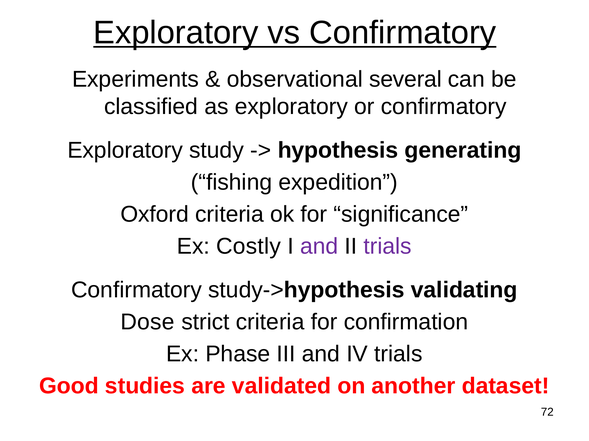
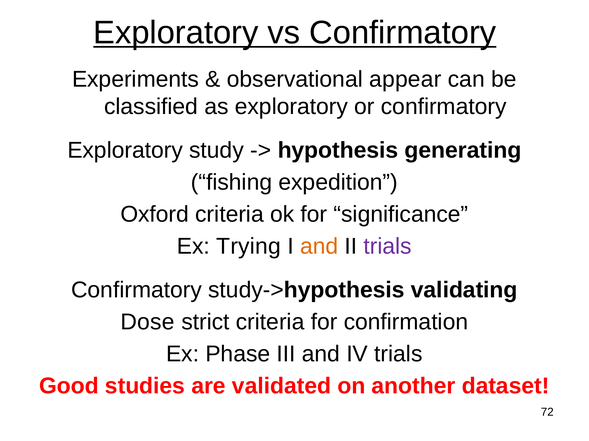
several: several -> appear
Costly: Costly -> Trying
and at (319, 247) colour: purple -> orange
